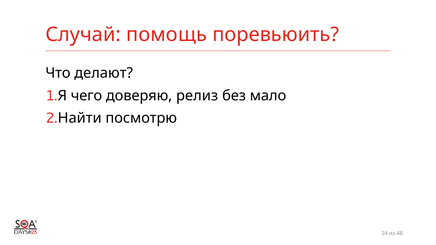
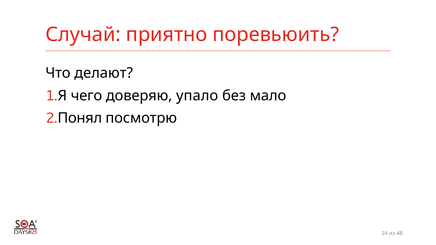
помощь: помощь -> приятно
релиз: релиз -> упало
Найти: Найти -> Понял
